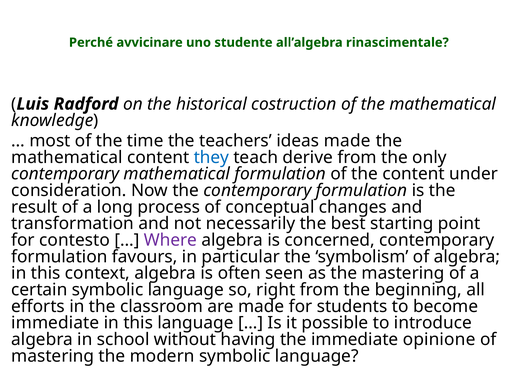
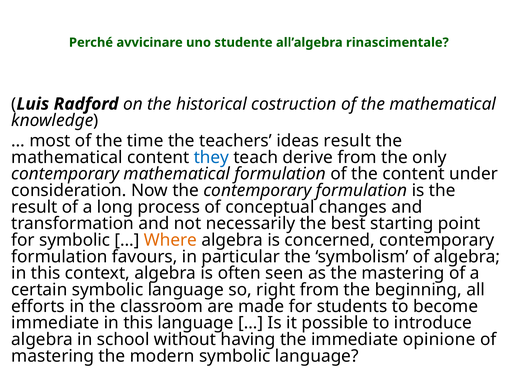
ideas made: made -> result
for contesto: contesto -> symbolic
Where colour: purple -> orange
